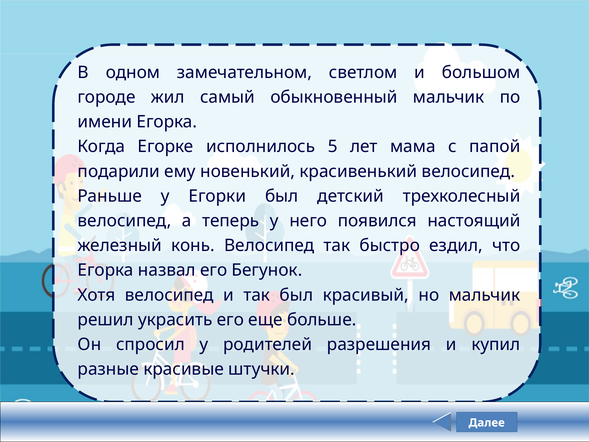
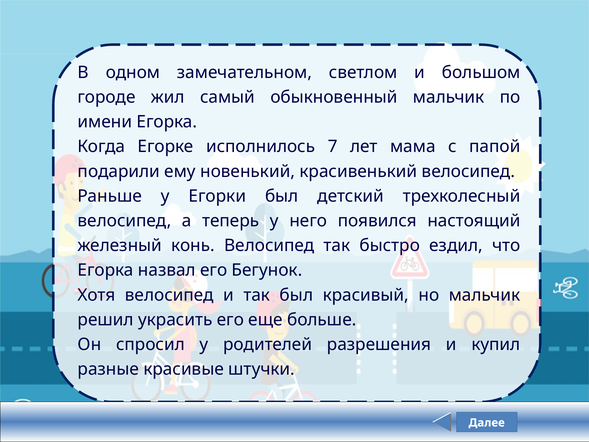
5: 5 -> 7
